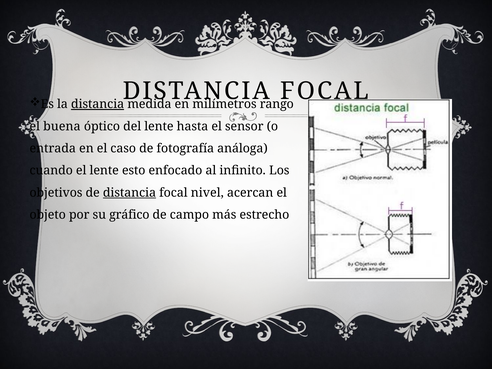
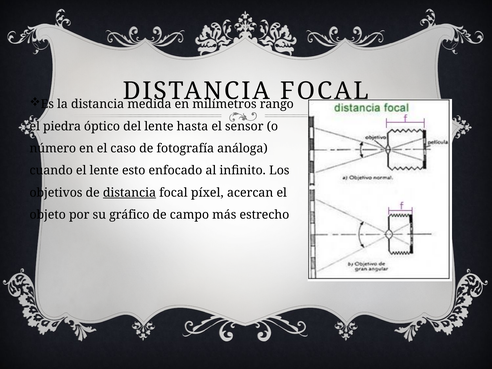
distancia at (98, 104) underline: present -> none
buena: buena -> piedra
entrada: entrada -> número
nivel: nivel -> píxel
